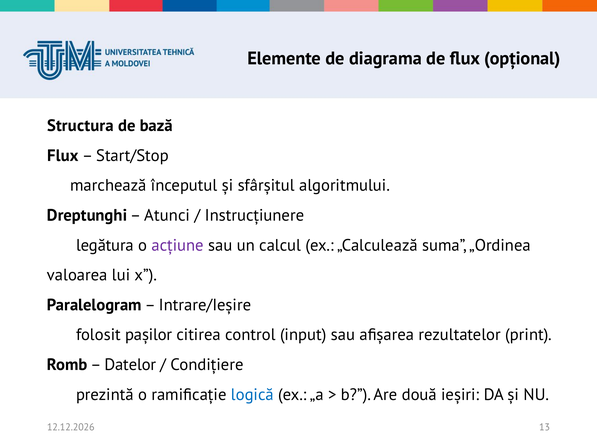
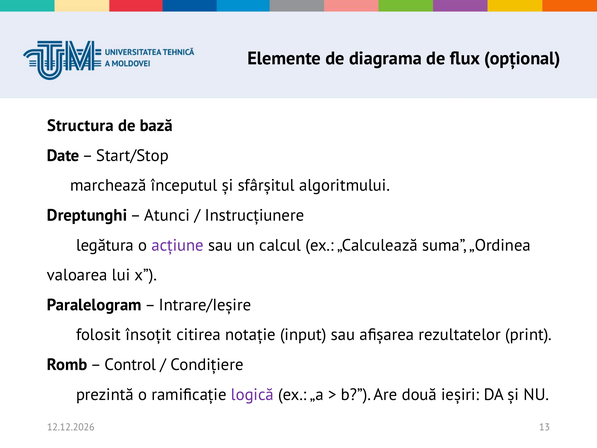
Flux at (63, 156): Flux -> Date
pașilor: pașilor -> însoțit
control: control -> notație
Datelor: Datelor -> Control
logică colour: blue -> purple
